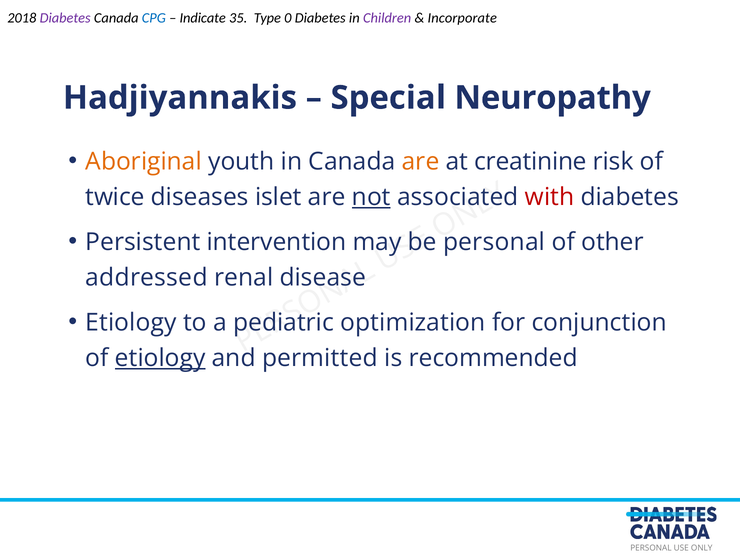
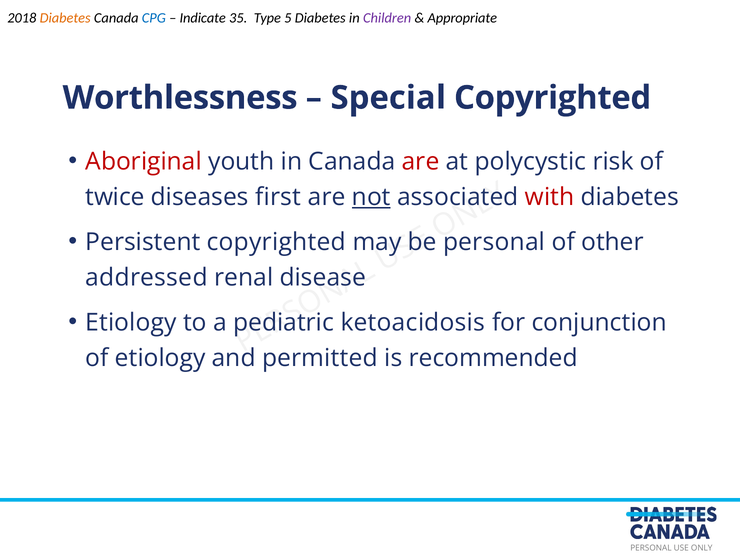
Diabetes at (65, 18) colour: purple -> orange
0: 0 -> 5
Incorporate: Incorporate -> Appropriate
Hadjiyannakis: Hadjiyannakis -> Worthlessness
Special Neuropathy: Neuropathy -> Copyrighted
Aboriginal colour: orange -> red
are at (421, 162) colour: orange -> red
creatinine: creatinine -> polycystic
islet: islet -> first
Persistent intervention: intervention -> copyrighted
optimization: optimization -> ketoacidosis
etiology at (160, 358) underline: present -> none
